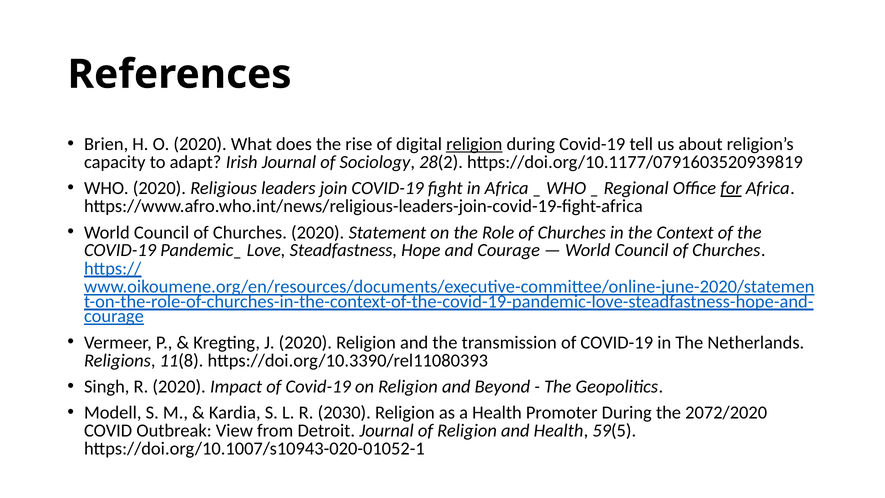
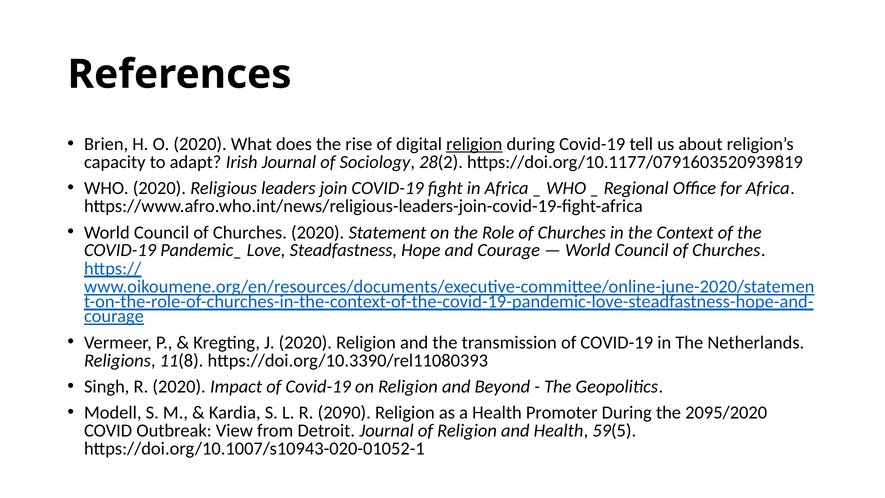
for underline: present -> none
2030: 2030 -> 2090
2072/2020: 2072/2020 -> 2095/2020
